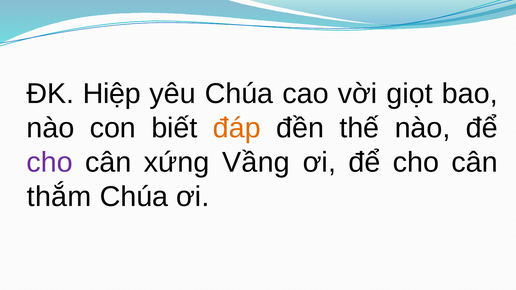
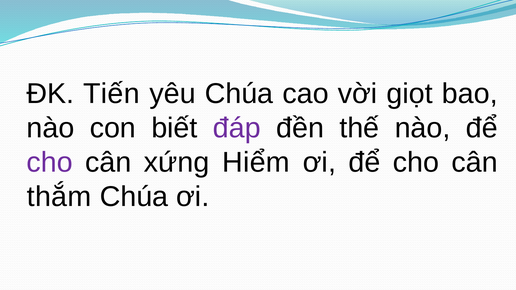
Hiệp: Hiệp -> Tiến
đáp colour: orange -> purple
Vầng: Vầng -> Hiểm
